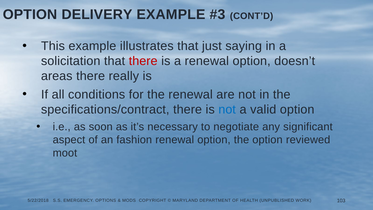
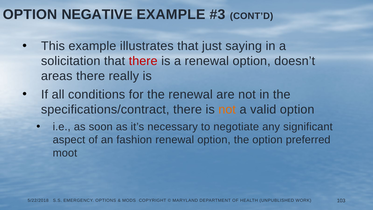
DELIVERY: DELIVERY -> NEGATIVE
not at (227, 109) colour: blue -> orange
reviewed: reviewed -> preferred
